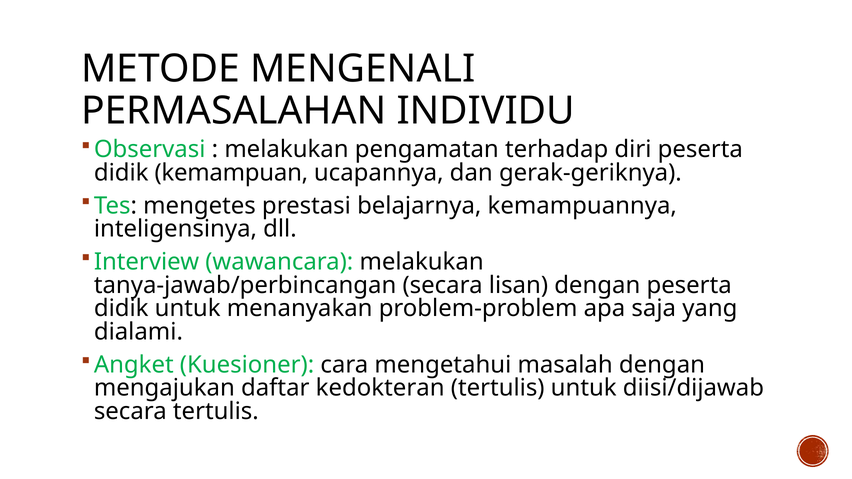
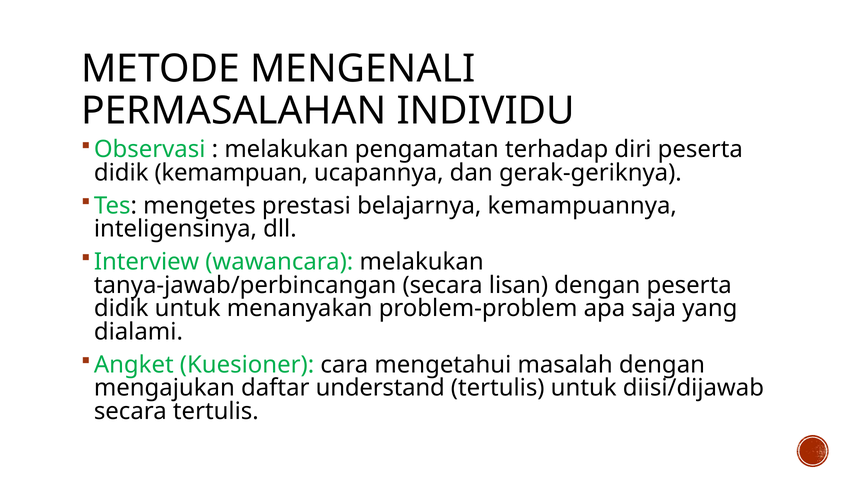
kedokteran: kedokteran -> understand
